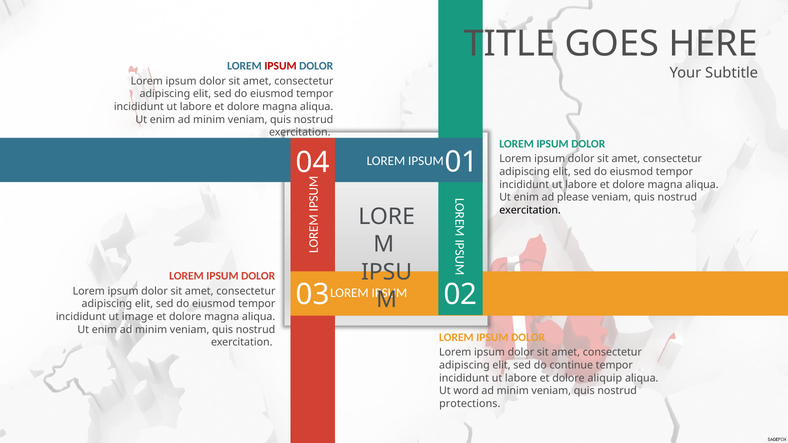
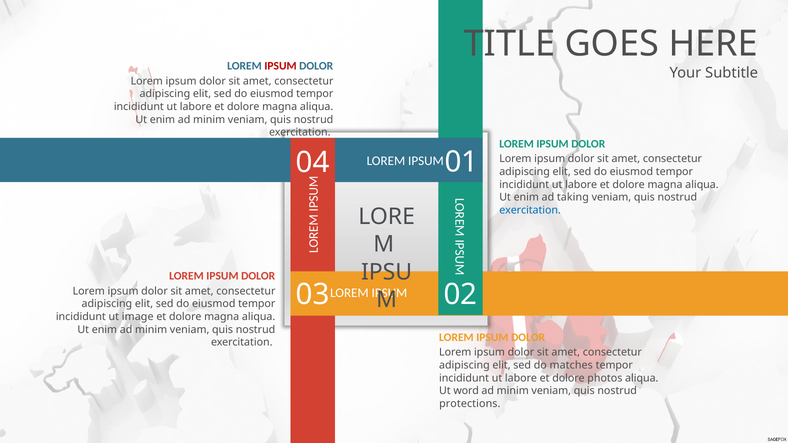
please: please -> taking
exercitation at (530, 210) colour: black -> blue
continue: continue -> matches
aliquip: aliquip -> photos
